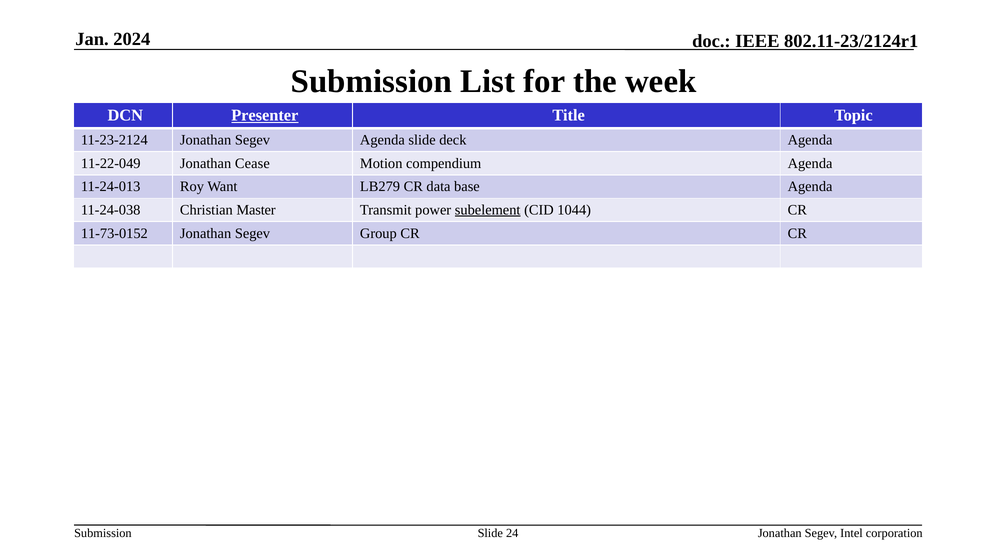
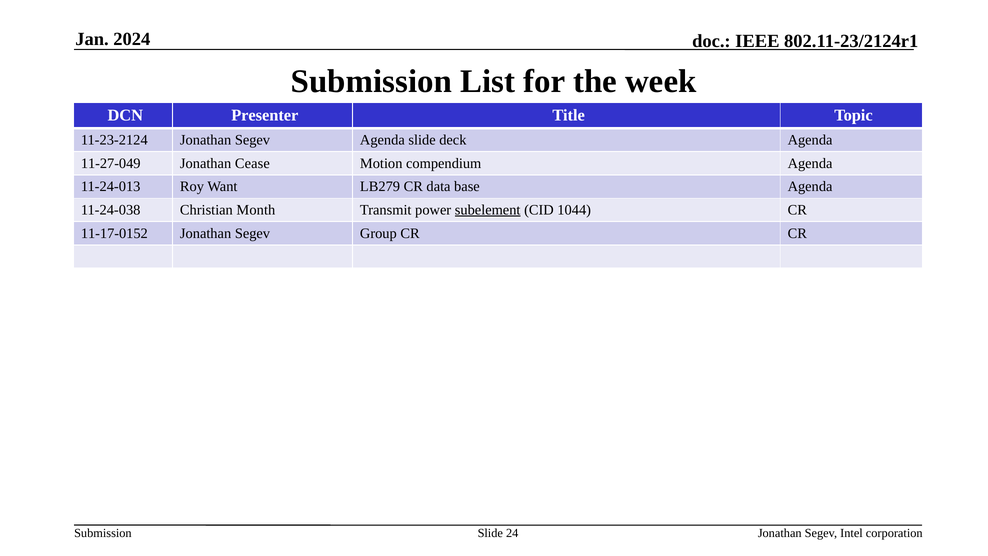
Presenter underline: present -> none
11-22-049: 11-22-049 -> 11-27-049
Master: Master -> Month
11-73-0152: 11-73-0152 -> 11-17-0152
